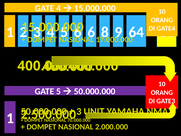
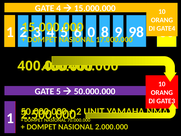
6 at (91, 32): 6 -> 0
64: 64 -> 98
3 at (79, 111): 3 -> 2
